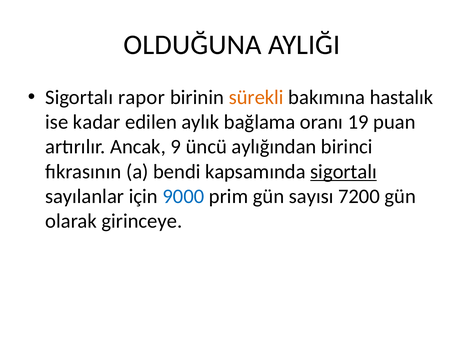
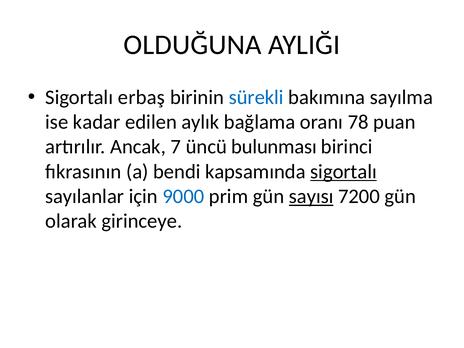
rapor: rapor -> erbaş
sürekli colour: orange -> blue
hastalık: hastalık -> sayılma
19: 19 -> 78
9: 9 -> 7
aylığından: aylığından -> bulunması
sayısı underline: none -> present
